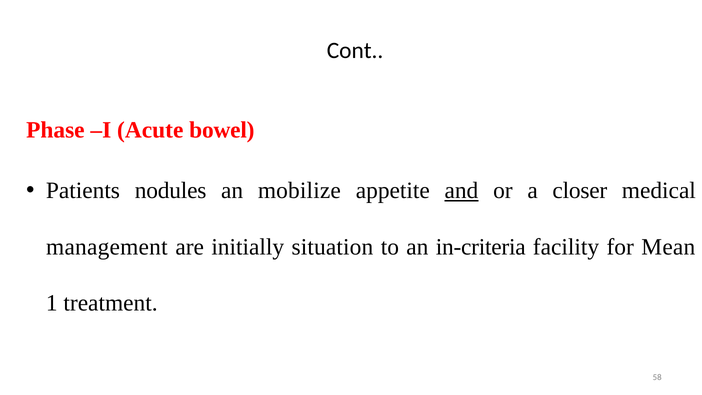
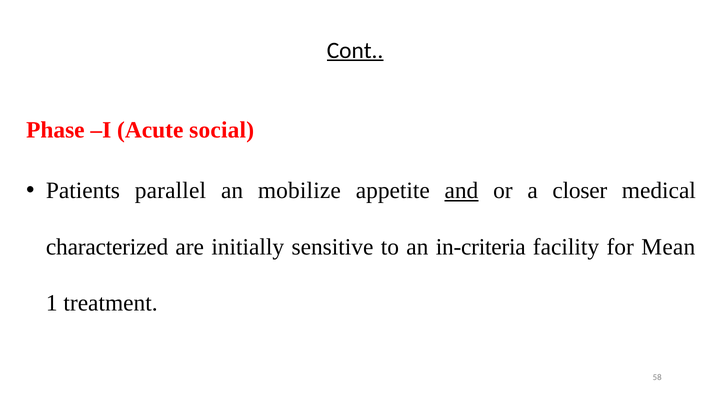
Cont underline: none -> present
bowel: bowel -> social
nodules: nodules -> parallel
management: management -> characterized
situation: situation -> sensitive
